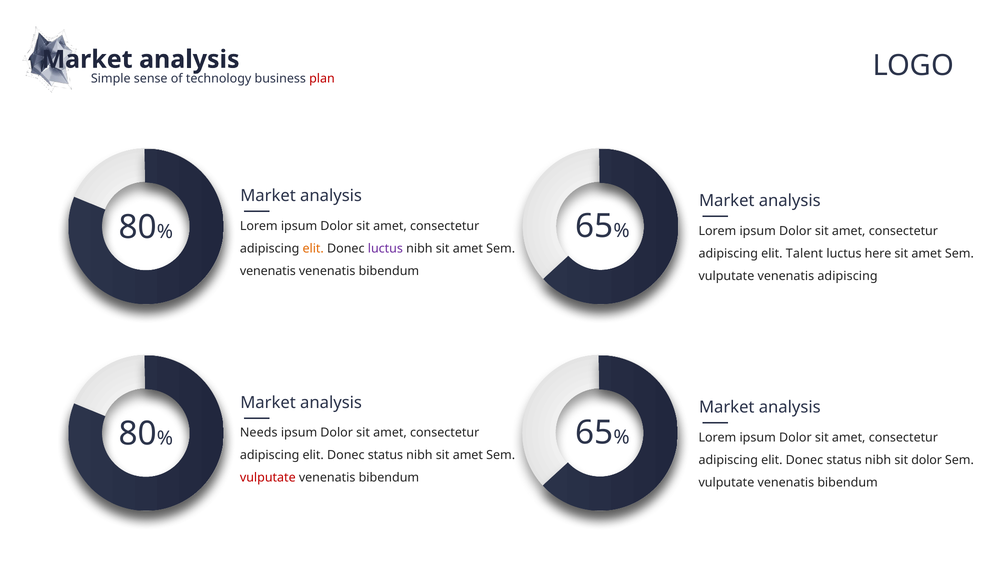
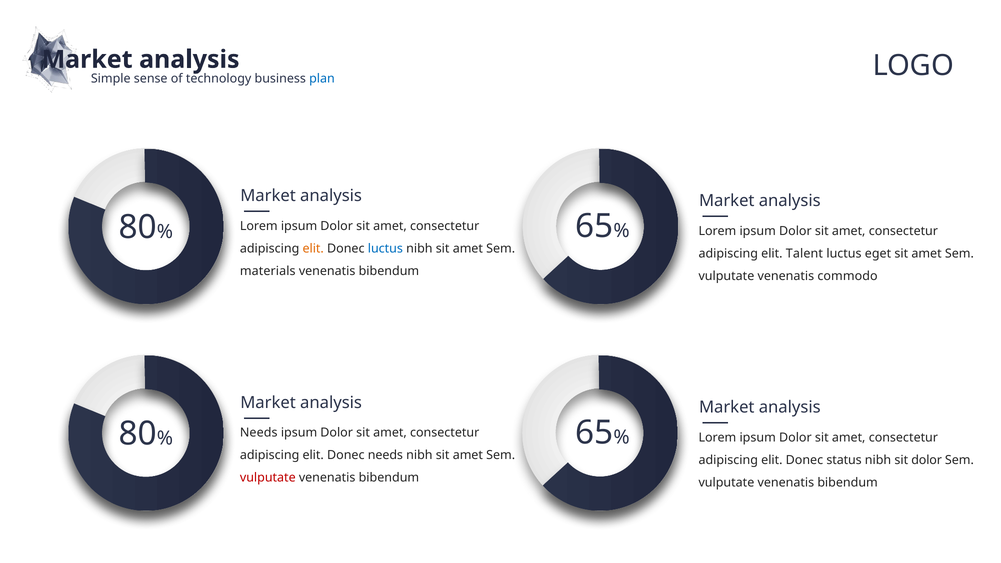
plan colour: red -> blue
luctus at (385, 249) colour: purple -> blue
here: here -> eget
venenatis at (268, 271): venenatis -> materials
venenatis adipiscing: adipiscing -> commodo
status at (385, 455): status -> needs
